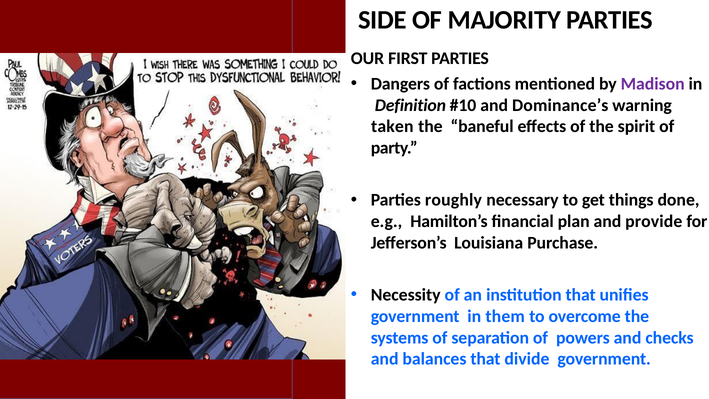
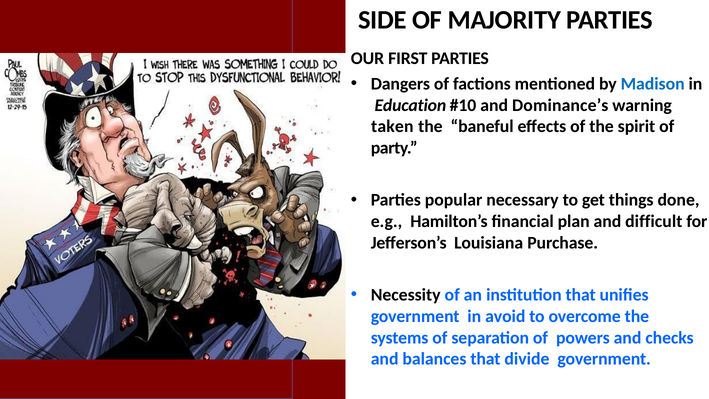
Madison colour: purple -> blue
Definition: Definition -> Education
roughly: roughly -> popular
provide: provide -> difficult
them: them -> avoid
